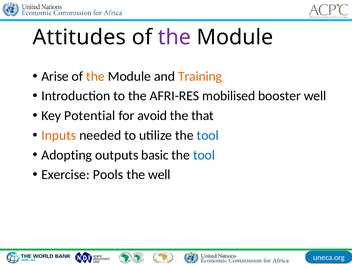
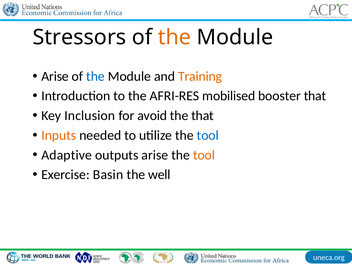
Attitudes: Attitudes -> Stressors
the at (174, 37) colour: purple -> orange
the at (95, 76) colour: orange -> blue
booster well: well -> that
Potential: Potential -> Inclusion
Adopting: Adopting -> Adaptive
outputs basic: basic -> arise
tool at (204, 155) colour: blue -> orange
Pools: Pools -> Basin
